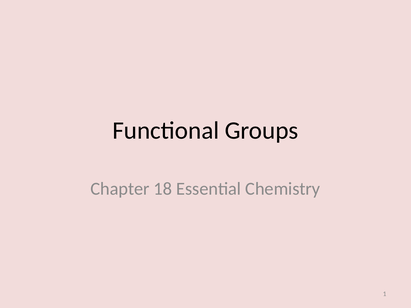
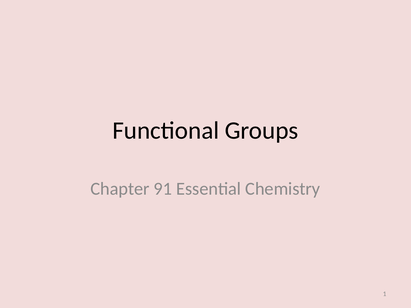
18: 18 -> 91
